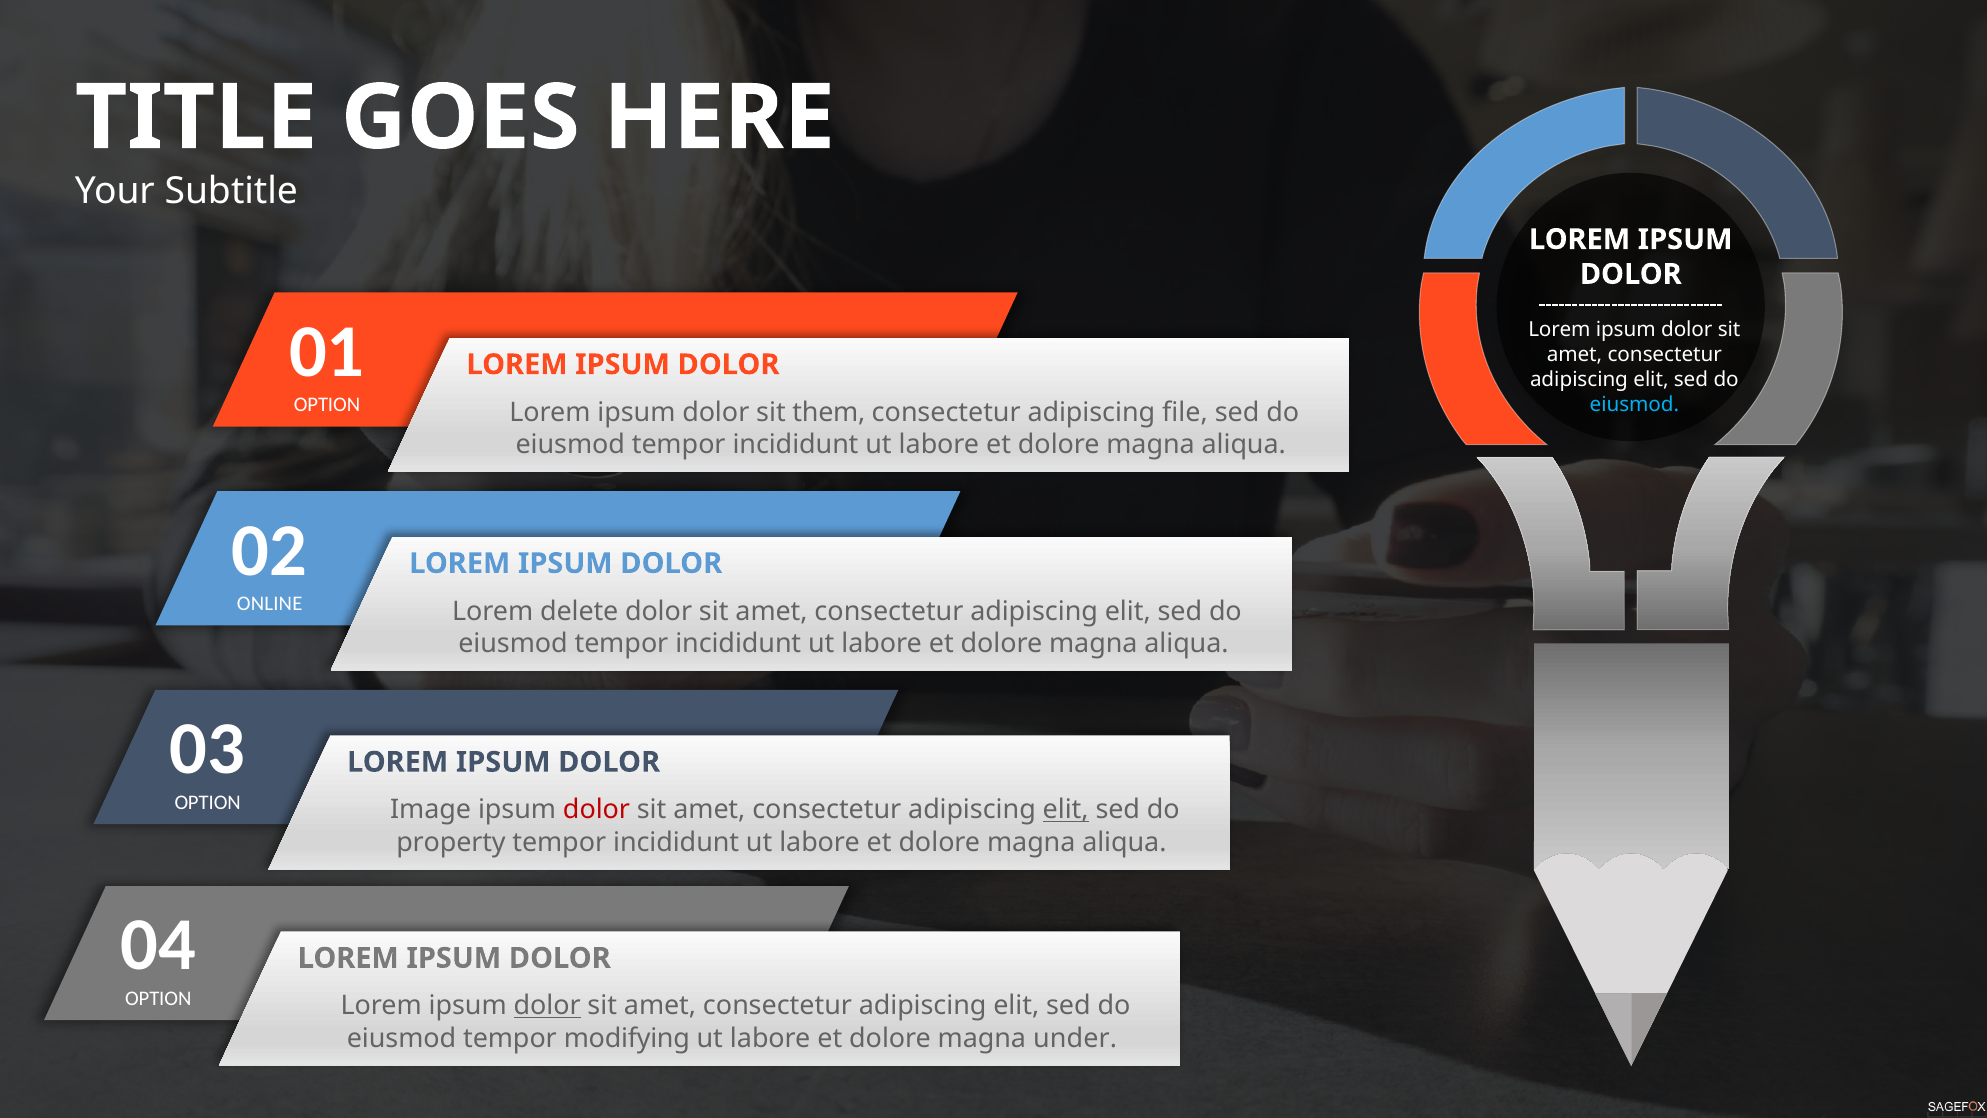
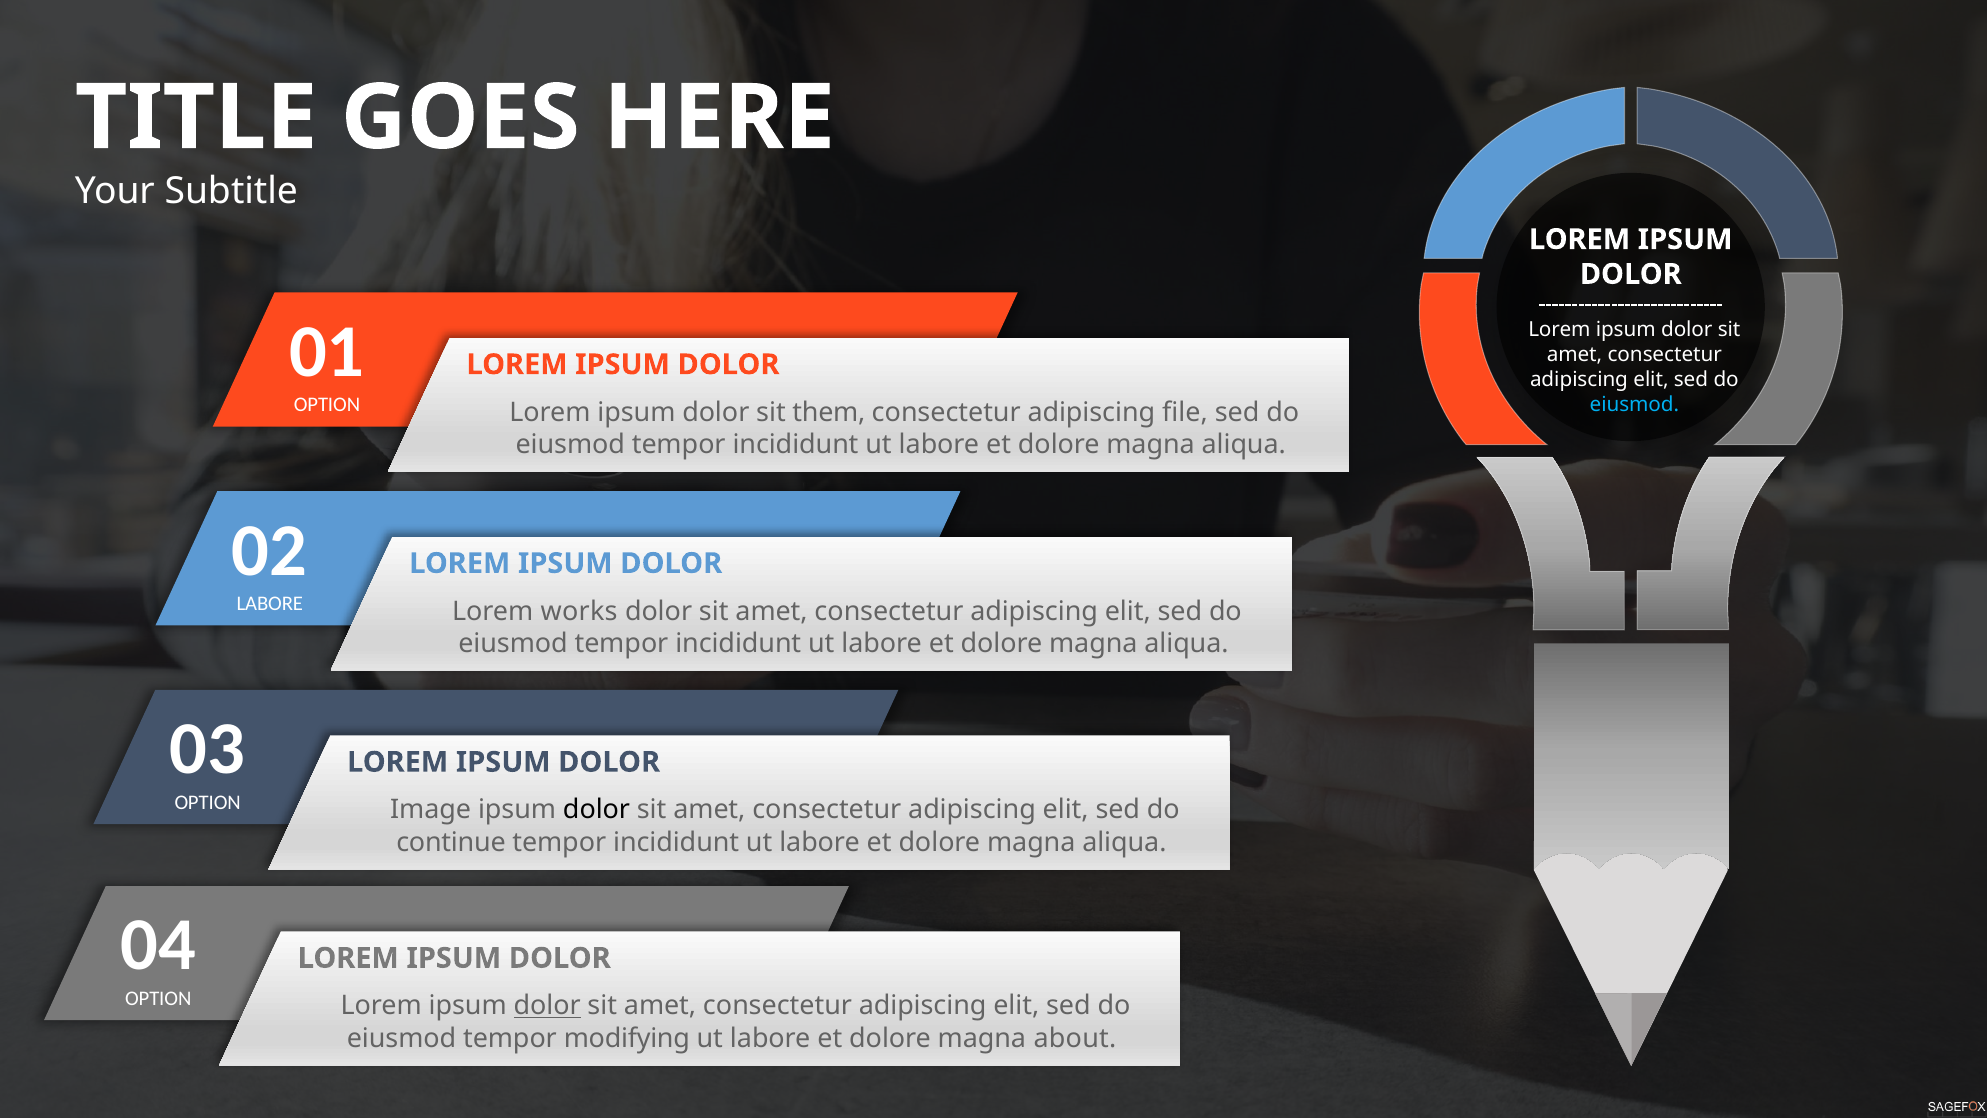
ONLINE at (270, 604): ONLINE -> LABORE
delete: delete -> works
dolor at (597, 810) colour: red -> black
elit at (1066, 810) underline: present -> none
property: property -> continue
under: under -> about
